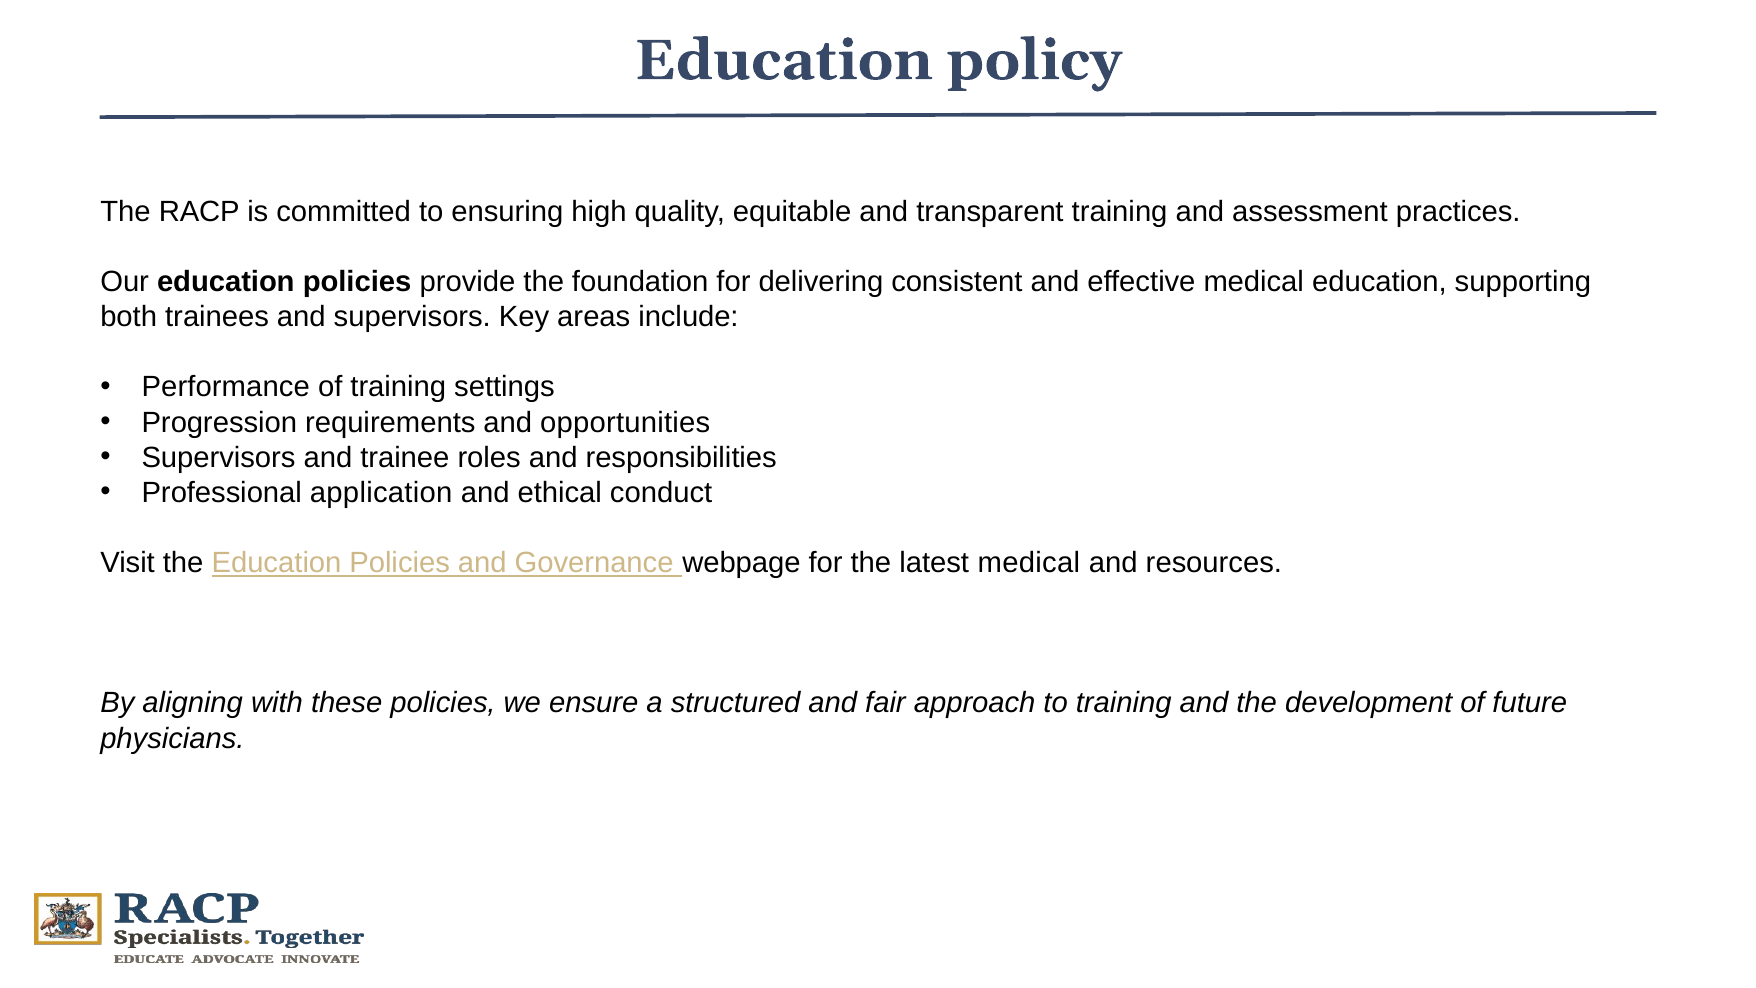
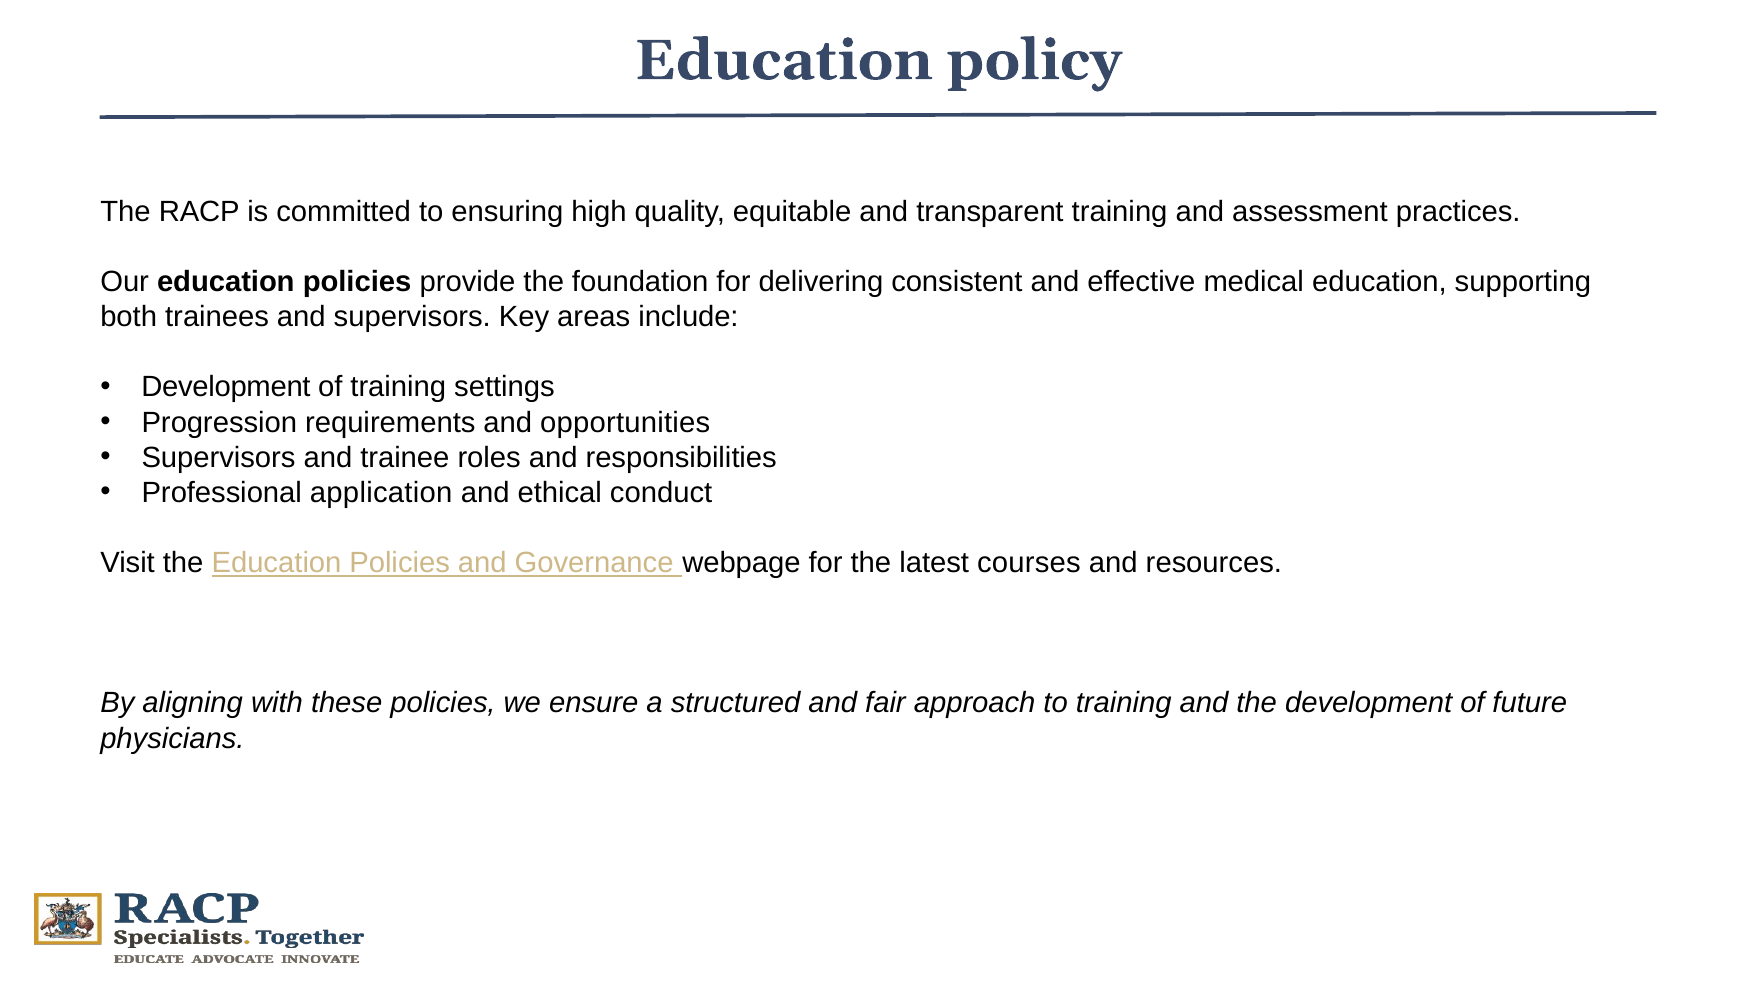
Performance at (226, 387): Performance -> Development
latest medical: medical -> courses
